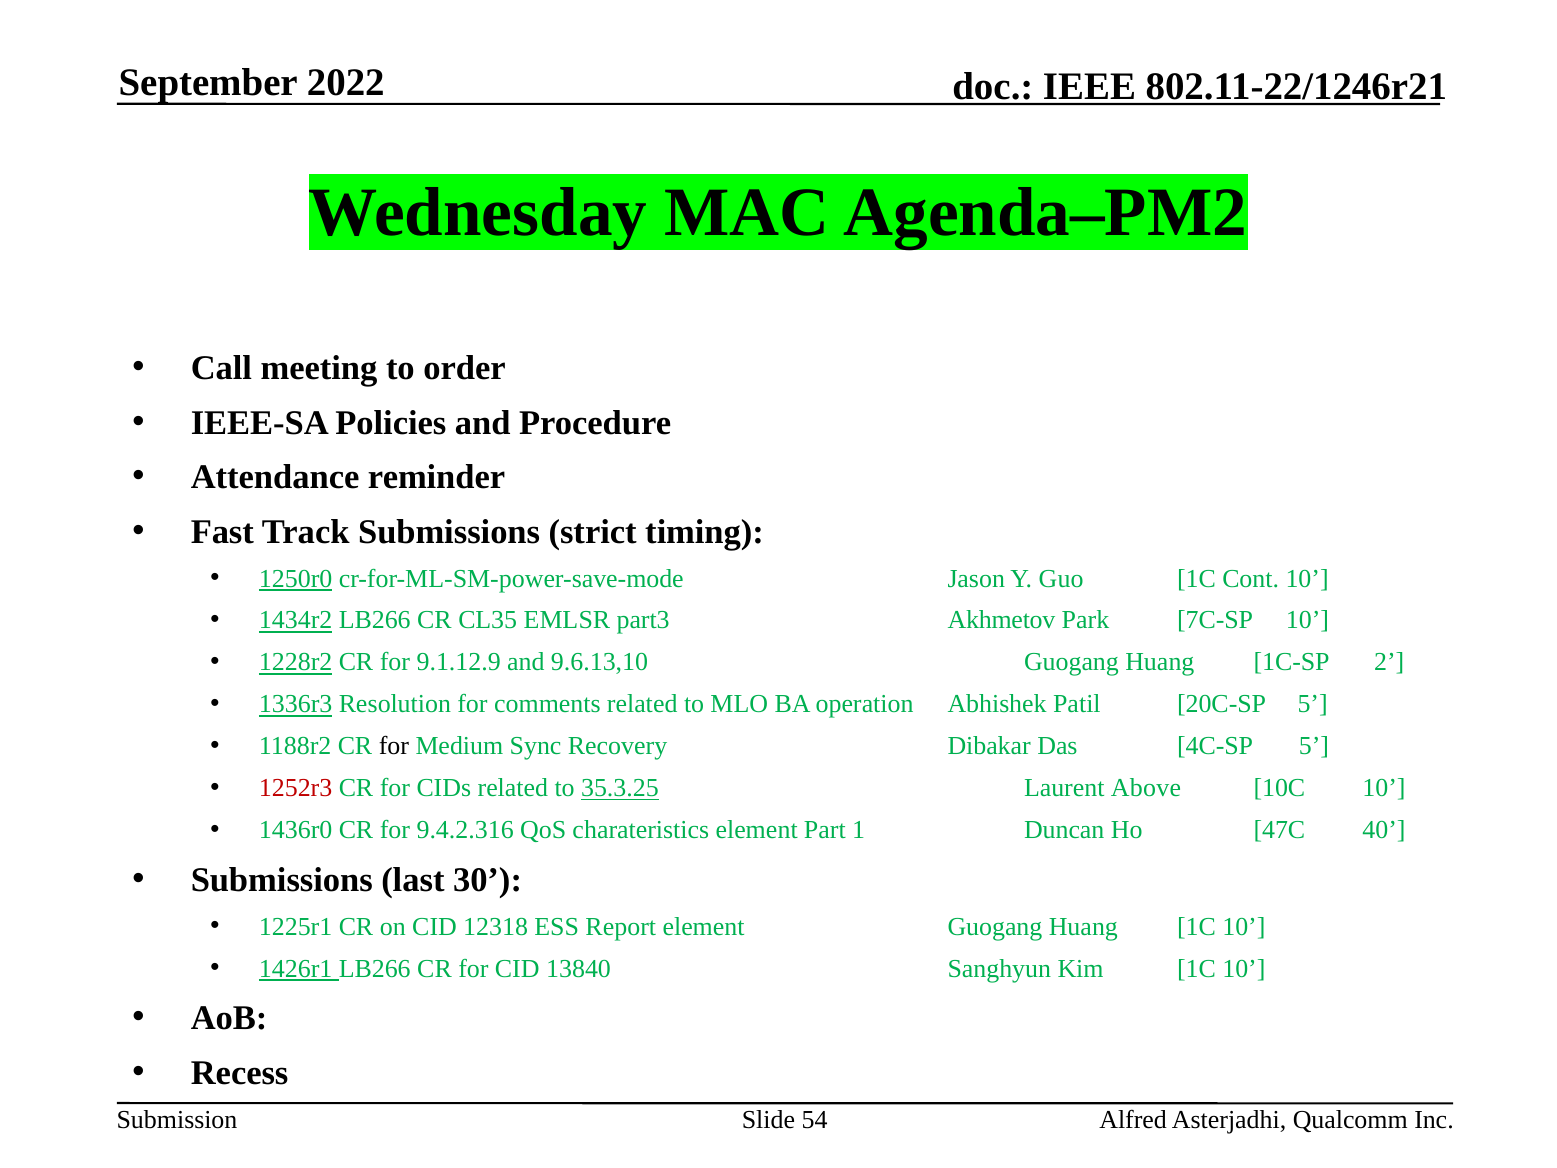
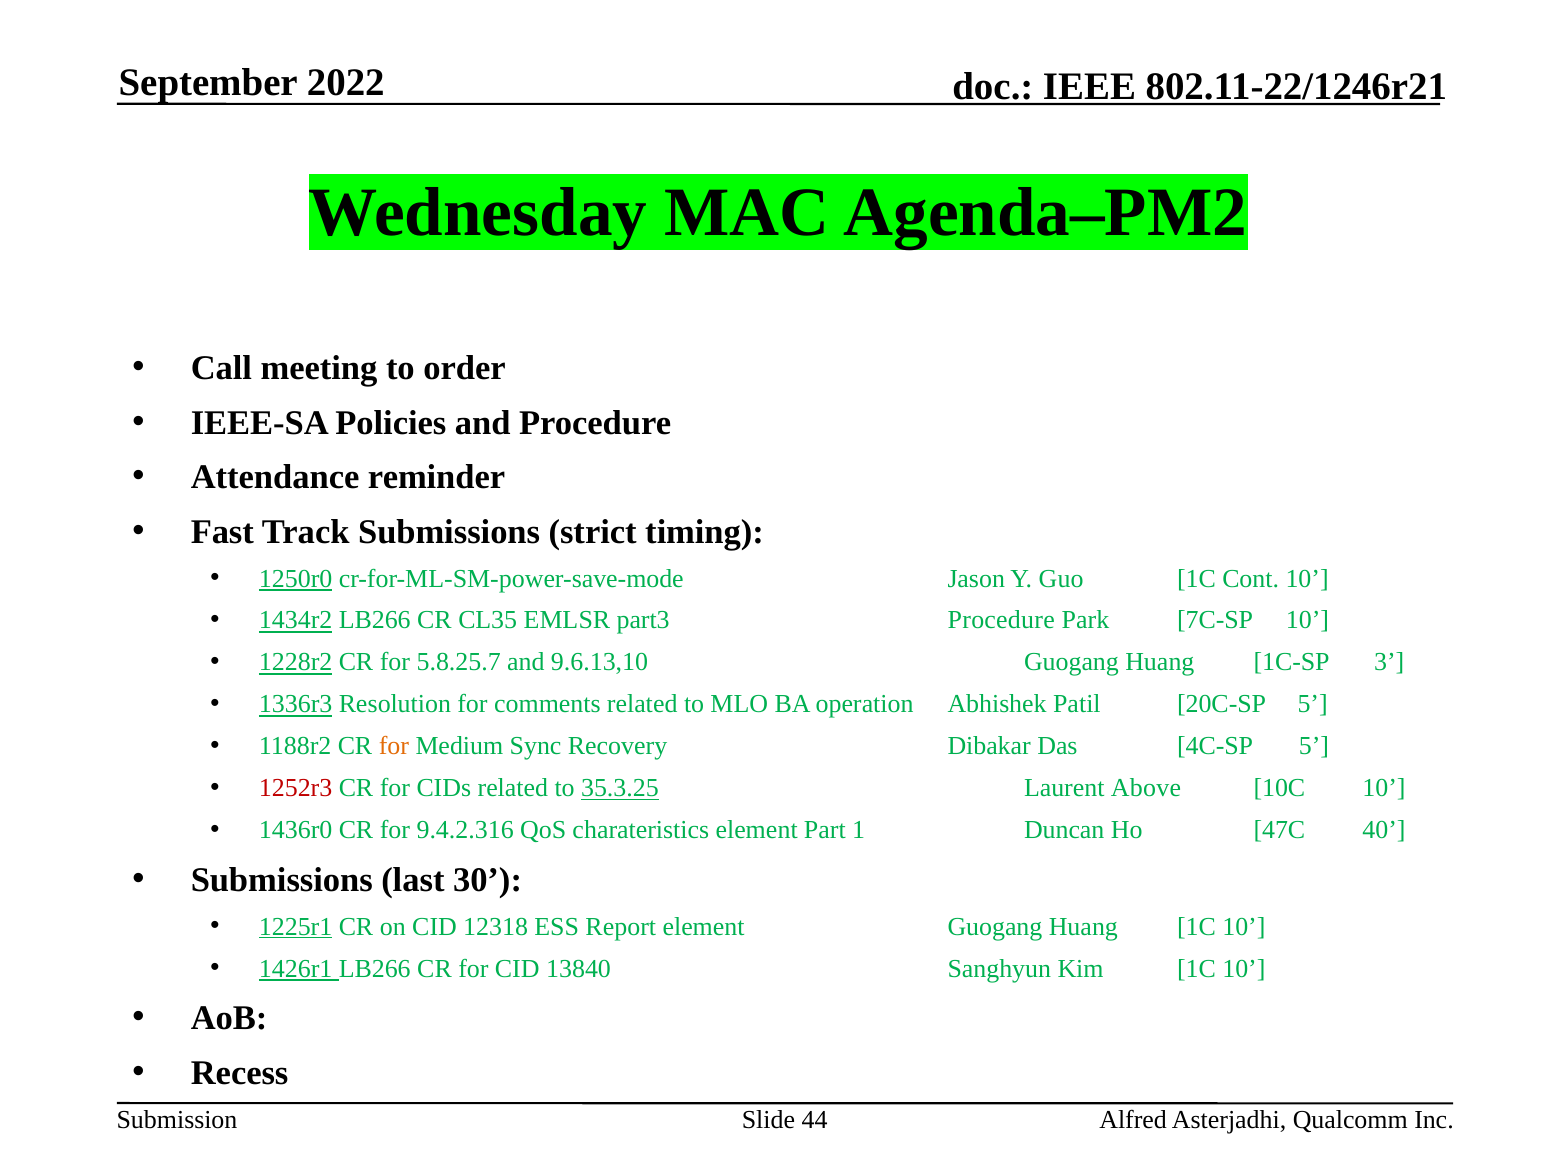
part3 Akhmetov: Akhmetov -> Procedure
9.1.12.9: 9.1.12.9 -> 5.8.25.7
2: 2 -> 3
for at (394, 746) colour: black -> orange
1225r1 underline: none -> present
54: 54 -> 44
